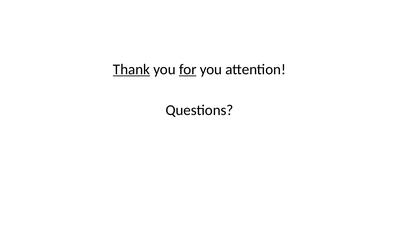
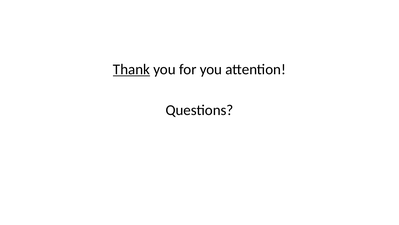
for underline: present -> none
